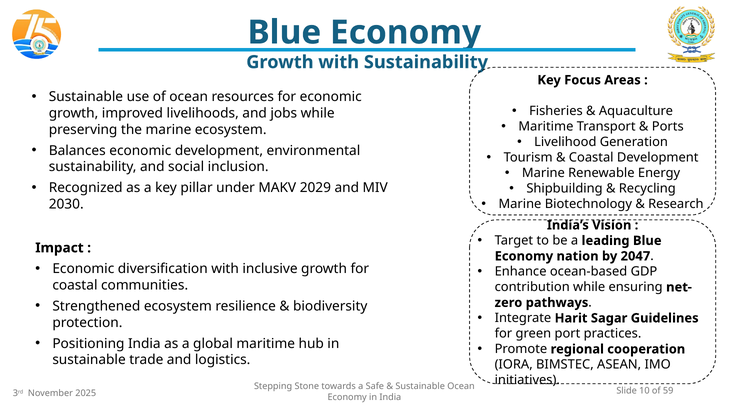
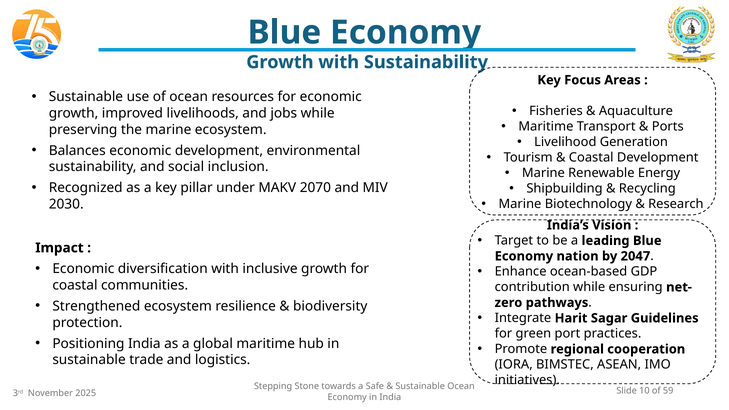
2029: 2029 -> 2070
